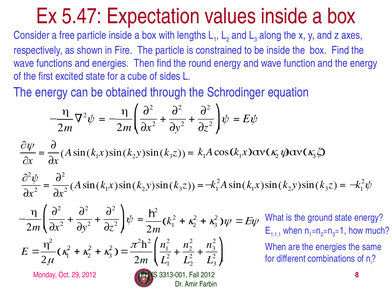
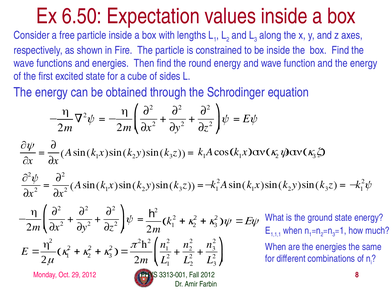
5.47: 5.47 -> 6.50
